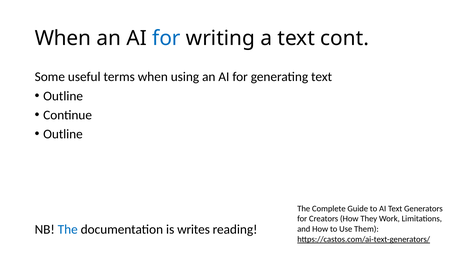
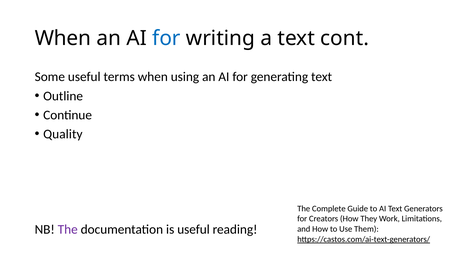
Outline at (63, 134): Outline -> Quality
The at (68, 229) colour: blue -> purple
is writes: writes -> useful
